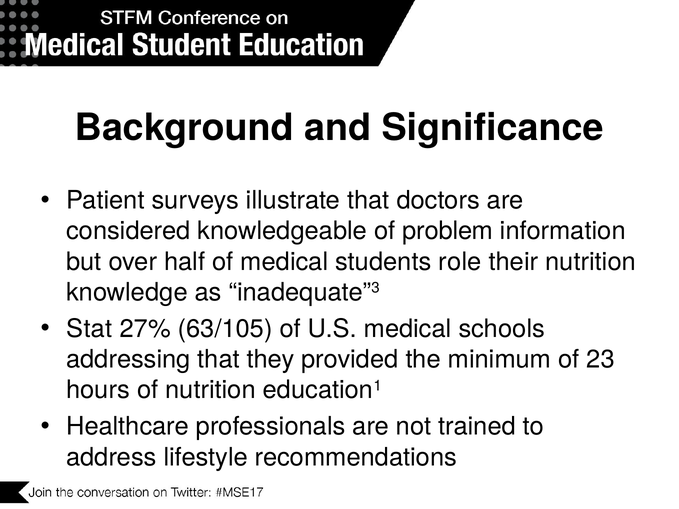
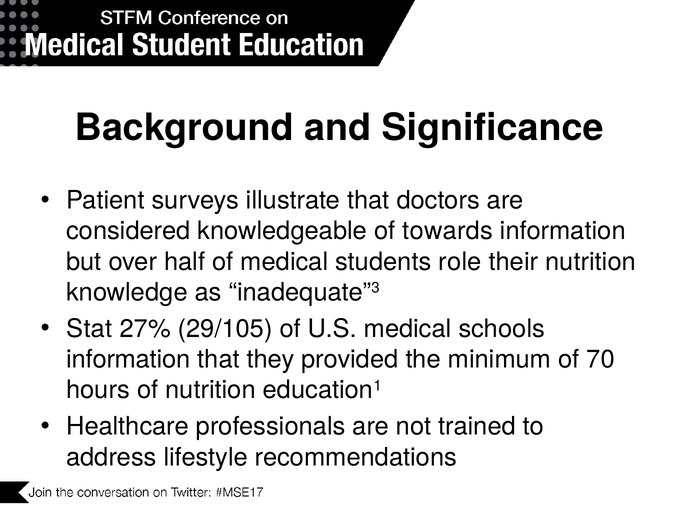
problem: problem -> towards
63/105: 63/105 -> 29/105
addressing at (128, 360): addressing -> information
23: 23 -> 70
